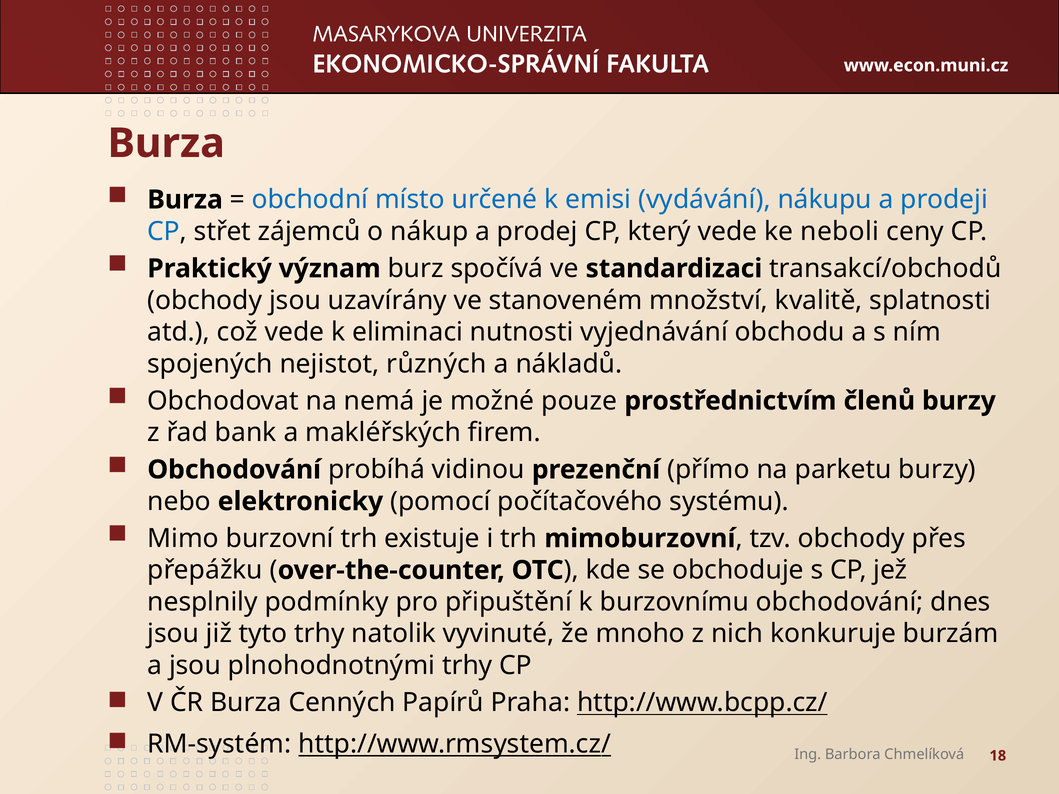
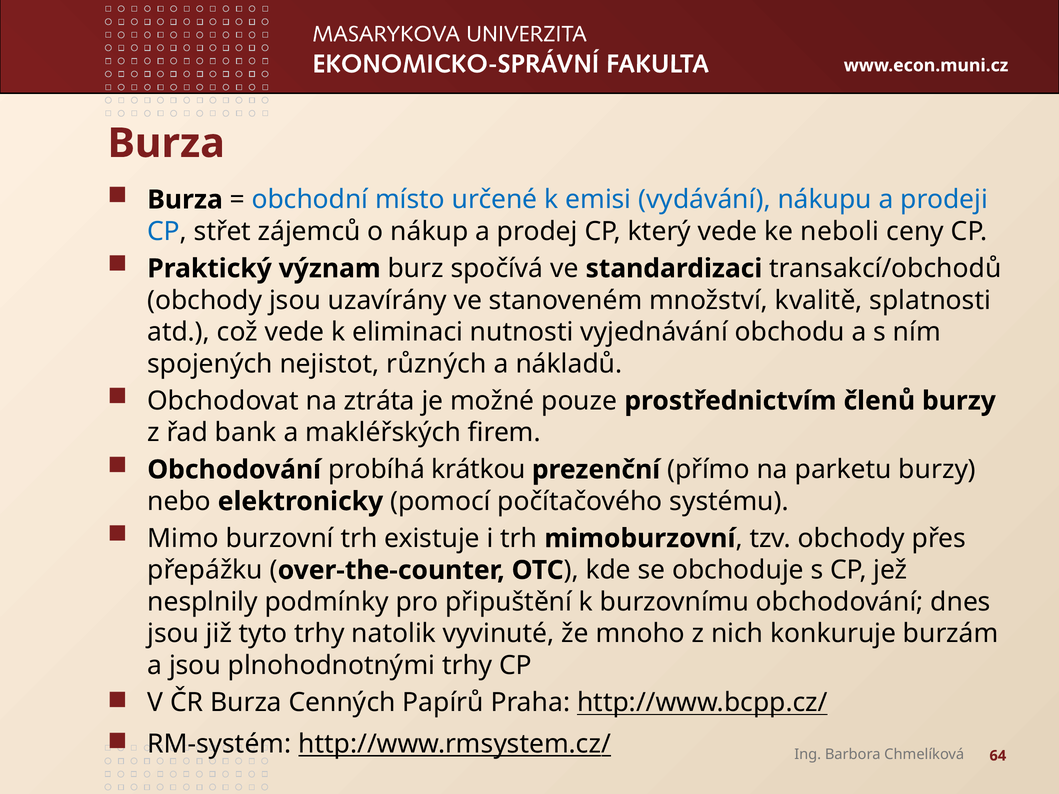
nemá: nemá -> ztráta
vidinou: vidinou -> krátkou
18: 18 -> 64
